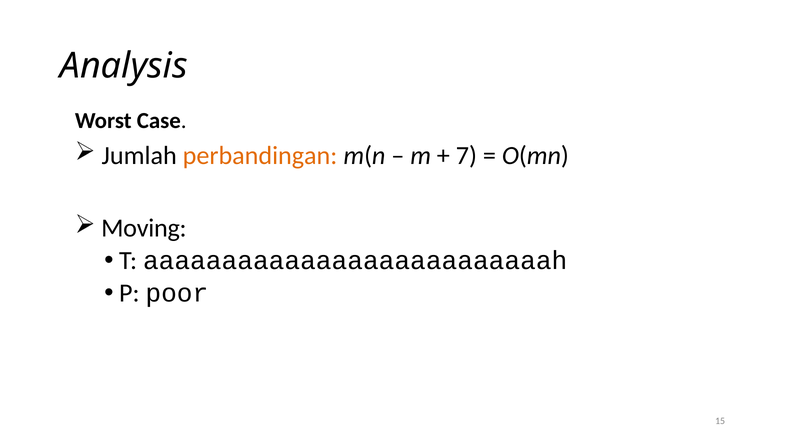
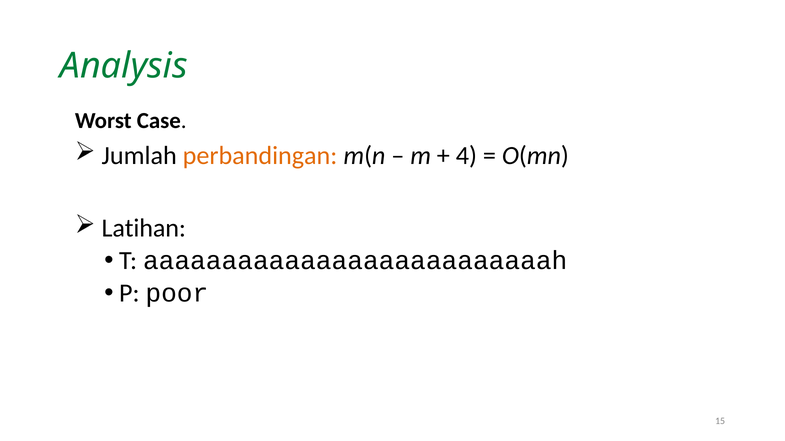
Analysis colour: black -> green
7: 7 -> 4
Moving: Moving -> Latihan
